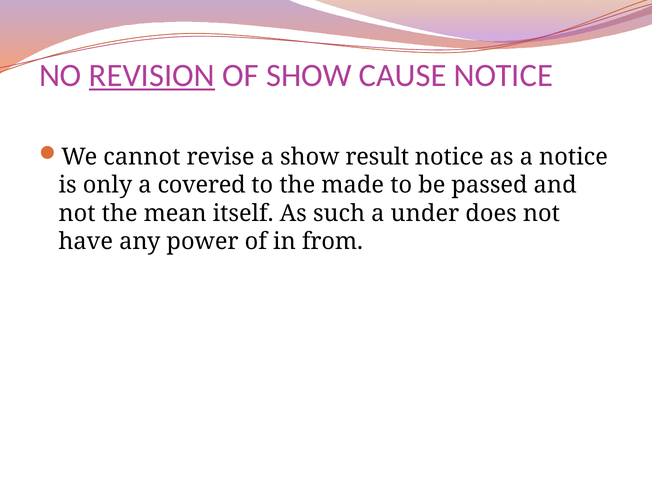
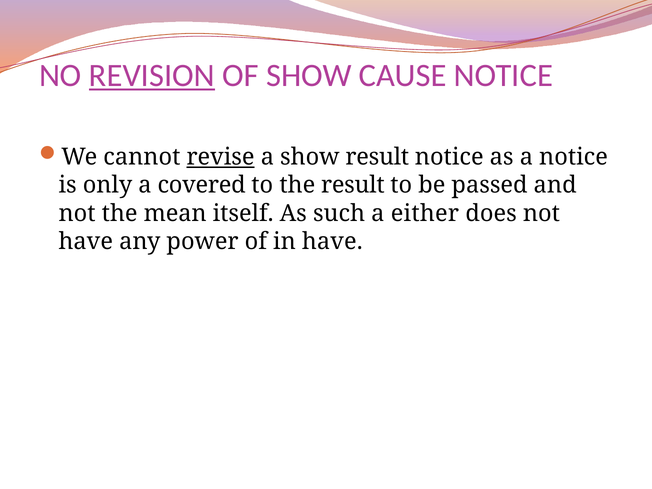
revise underline: none -> present
the made: made -> result
under: under -> either
in from: from -> have
